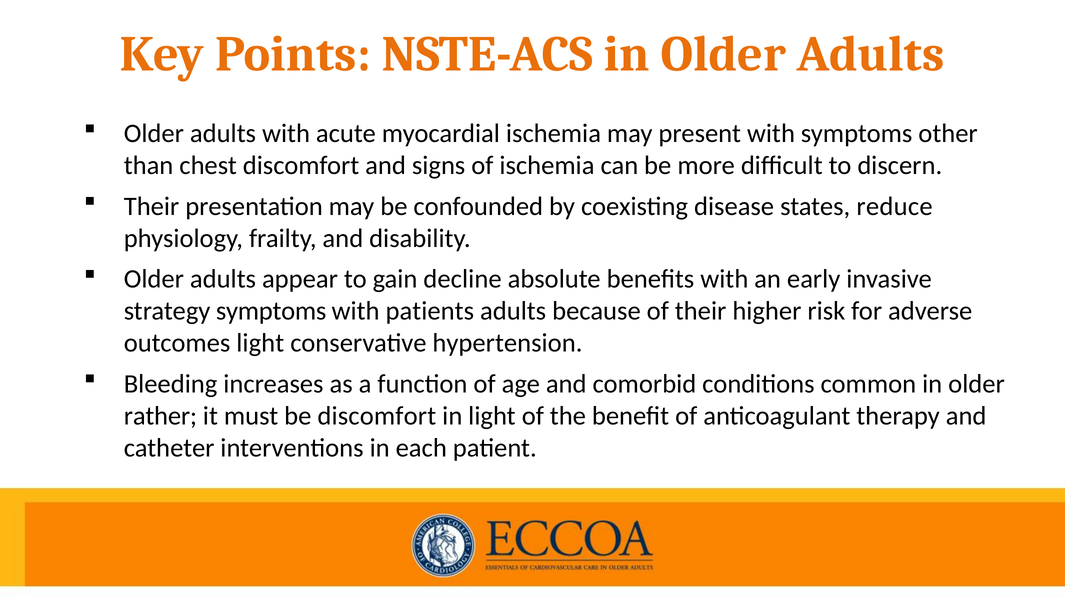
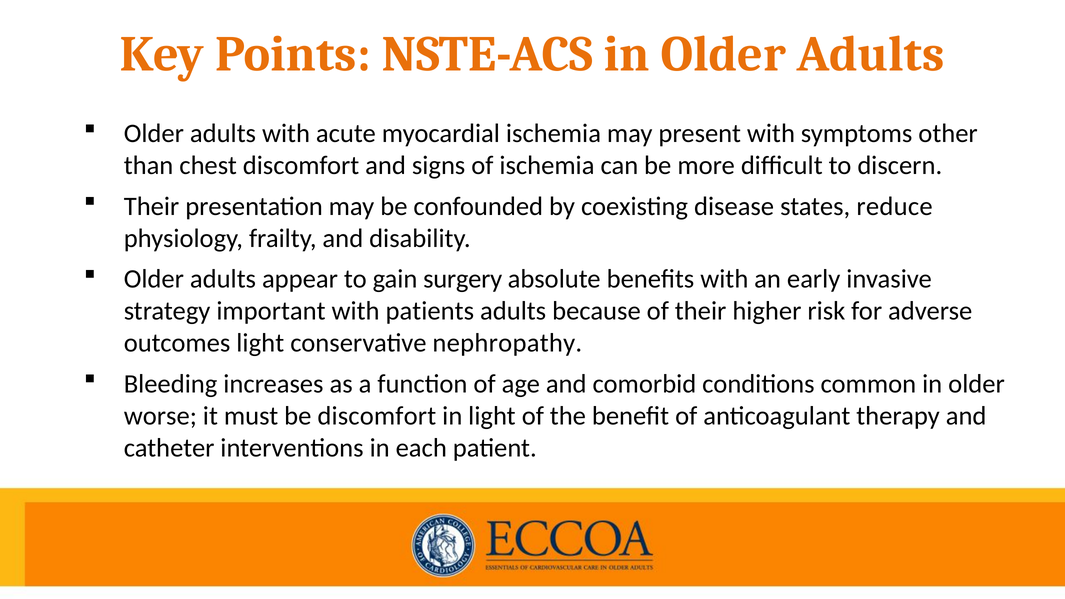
decline: decline -> surgery
strategy symptoms: symptoms -> important
hypertension: hypertension -> nephropathy
rather: rather -> worse
